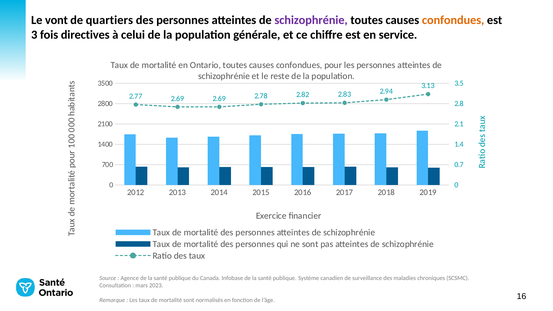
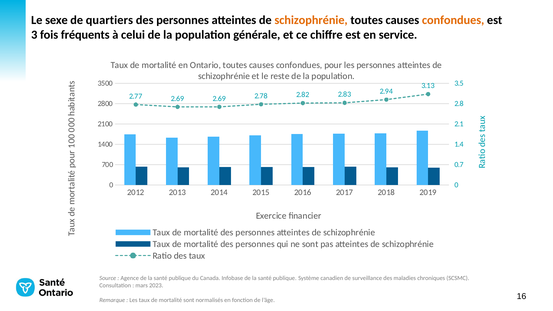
vont: vont -> sexe
schizophrénie at (311, 20) colour: purple -> orange
directives: directives -> fréquents
